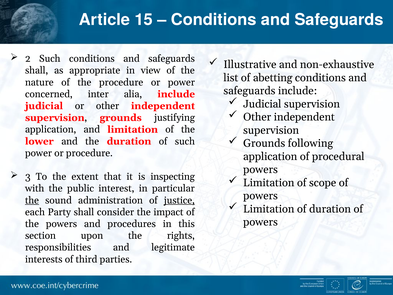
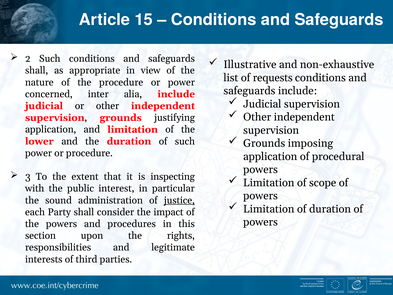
abetting: abetting -> requests
following: following -> imposing
the at (32, 200) underline: present -> none
